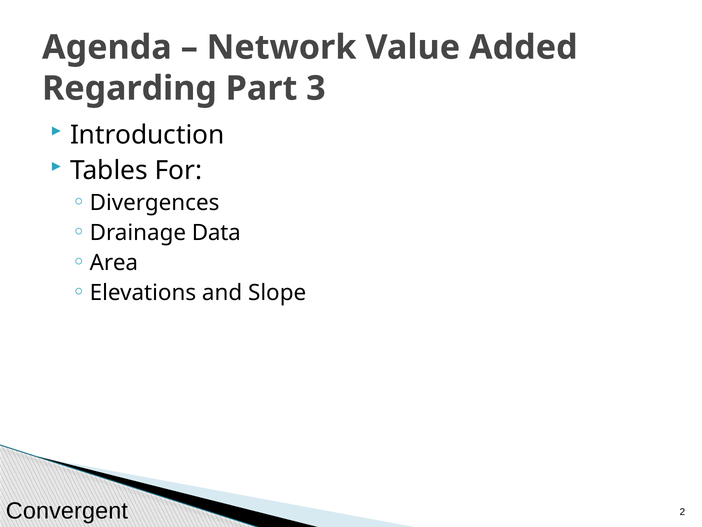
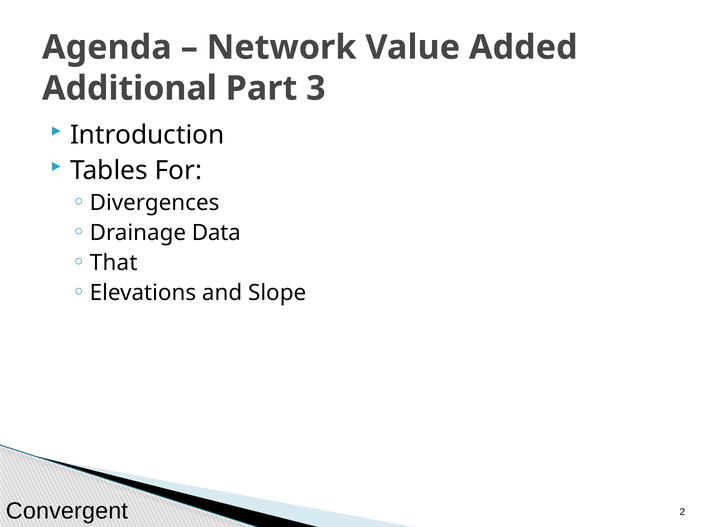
Regarding: Regarding -> Additional
Area: Area -> That
